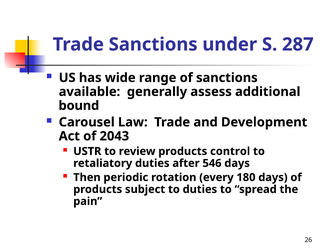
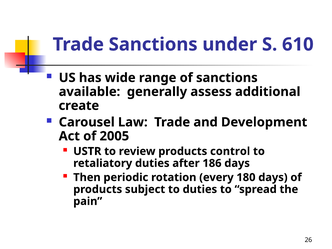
287: 287 -> 610
bound: bound -> create
2043: 2043 -> 2005
546: 546 -> 186
